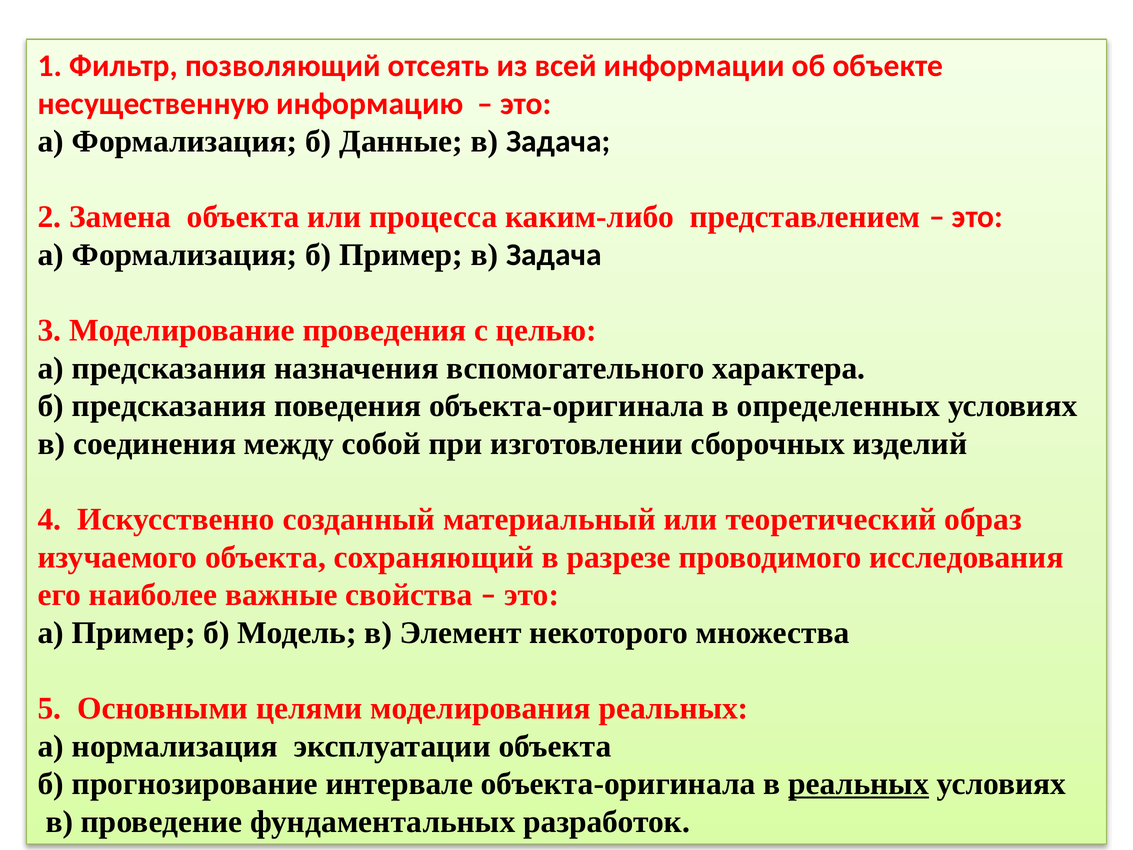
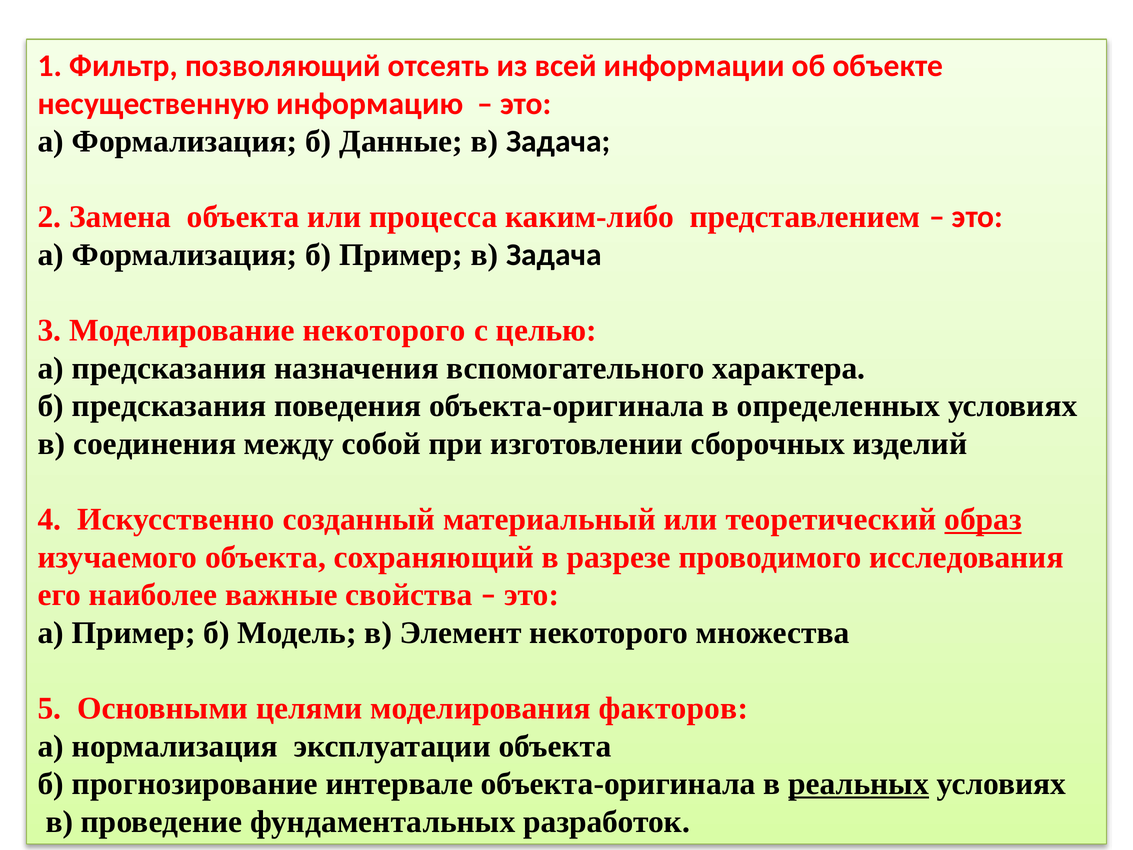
Моделирование проведения: проведения -> некоторого
образ underline: none -> present
моделирования реальных: реальных -> факторов
